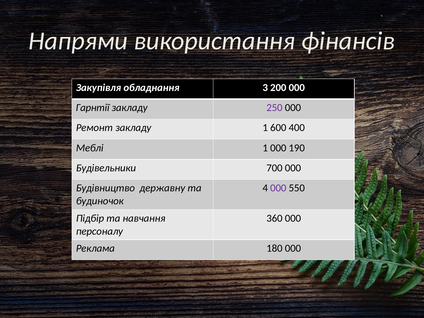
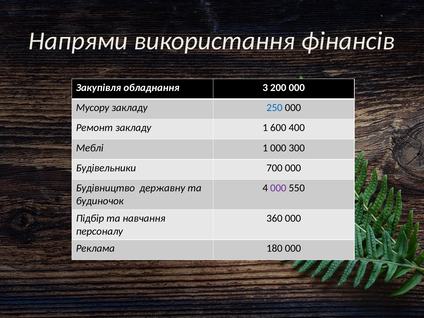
Гарнтії: Гарнтії -> Мусору
250 colour: purple -> blue
190: 190 -> 300
